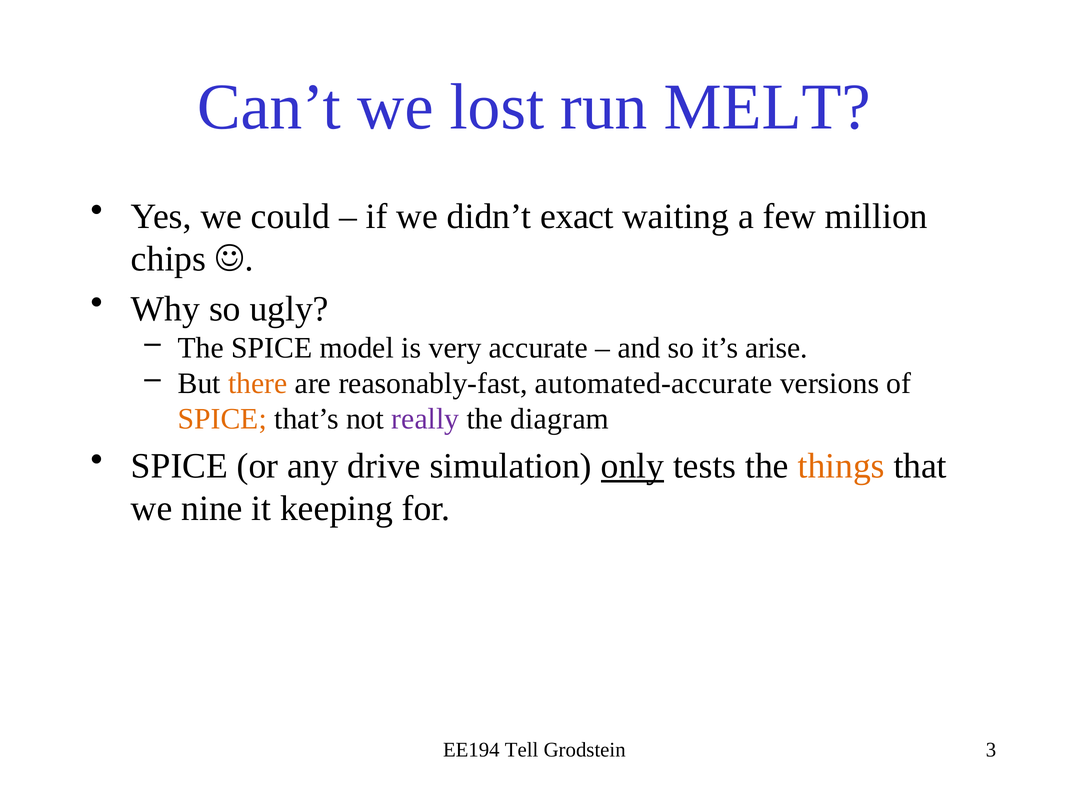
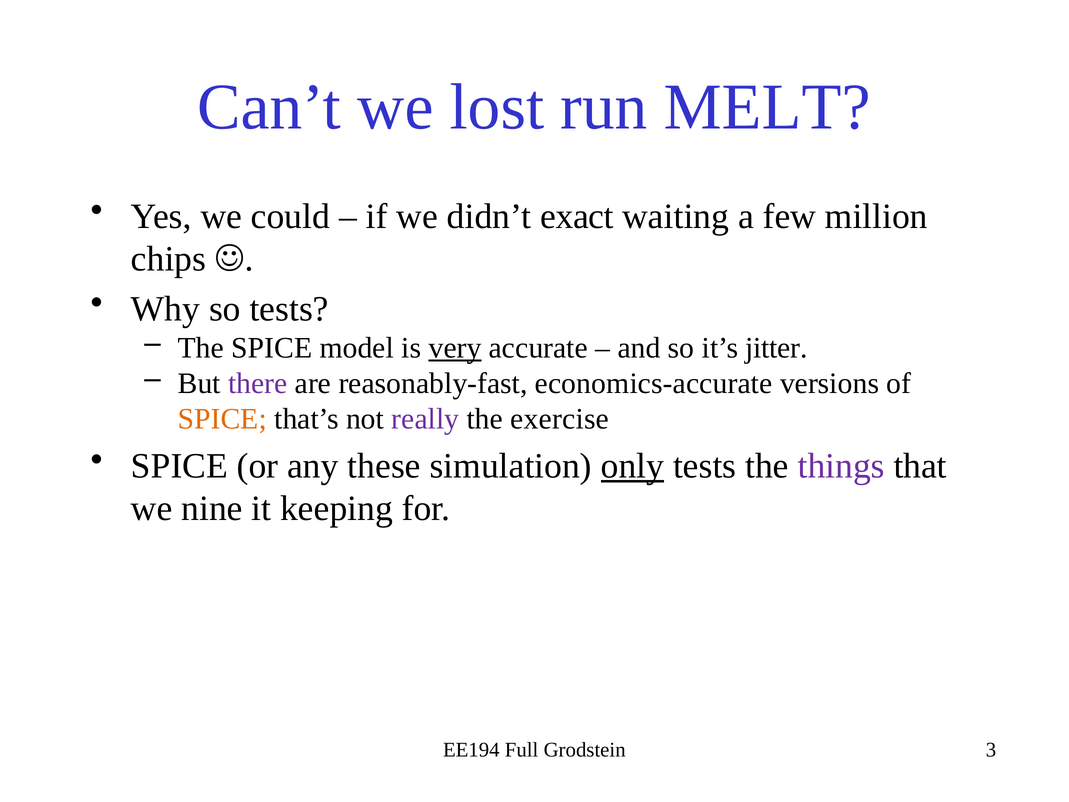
so ugly: ugly -> tests
very underline: none -> present
arise: arise -> jitter
there colour: orange -> purple
automated-accurate: automated-accurate -> economics-accurate
diagram: diagram -> exercise
drive: drive -> these
things colour: orange -> purple
Tell: Tell -> Full
